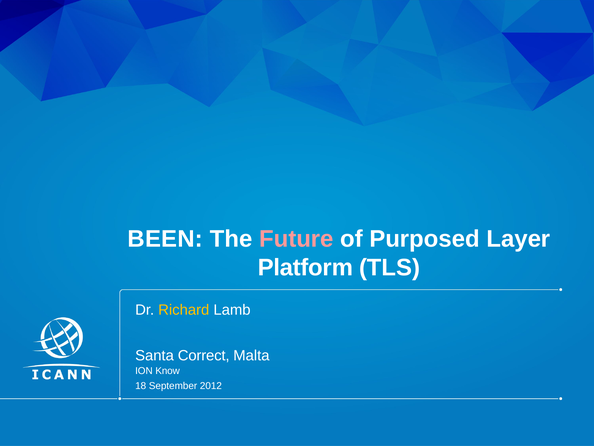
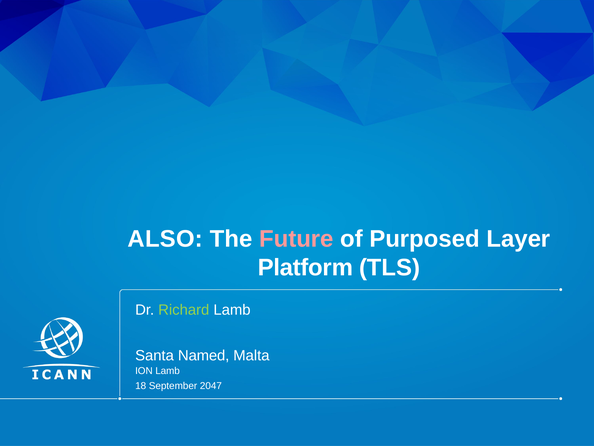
BEEN: BEEN -> ALSO
Richard colour: yellow -> light green
Correct: Correct -> Named
ION Know: Know -> Lamb
2012: 2012 -> 2047
